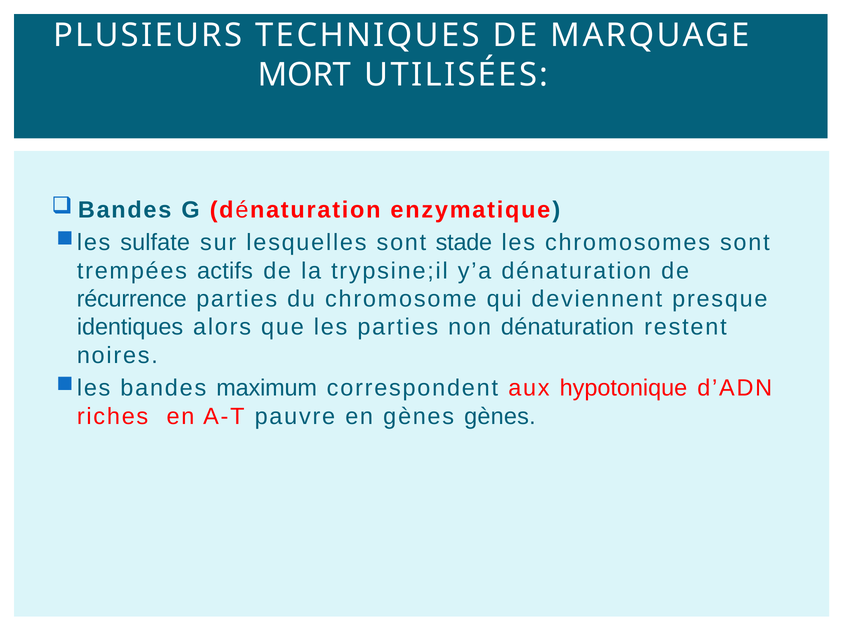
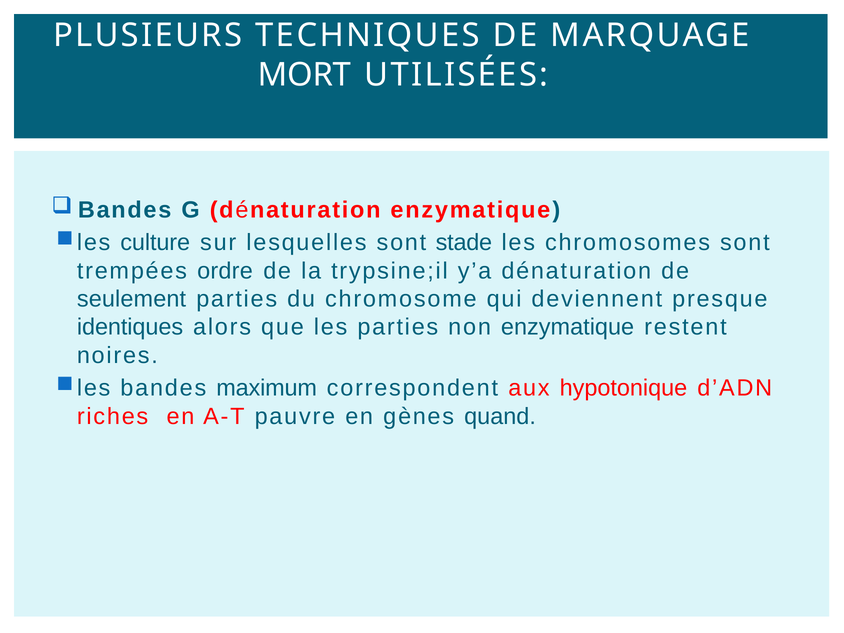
sulfate: sulfate -> culture
actifs: actifs -> ordre
récurrence: récurrence -> seulement
non dénaturation: dénaturation -> enzymatique
gènes gènes: gènes -> quand
